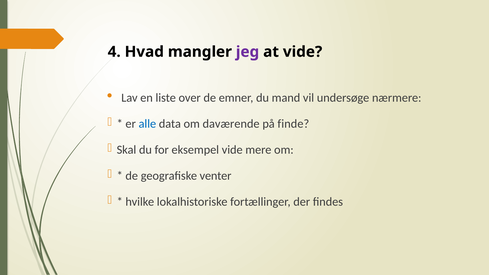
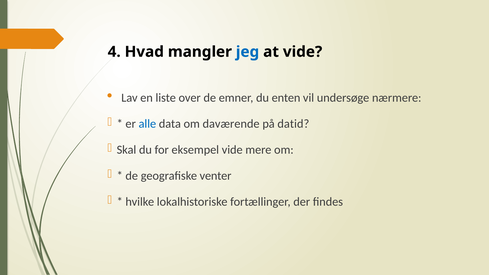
jeg colour: purple -> blue
mand: mand -> enten
finde: finde -> datid
